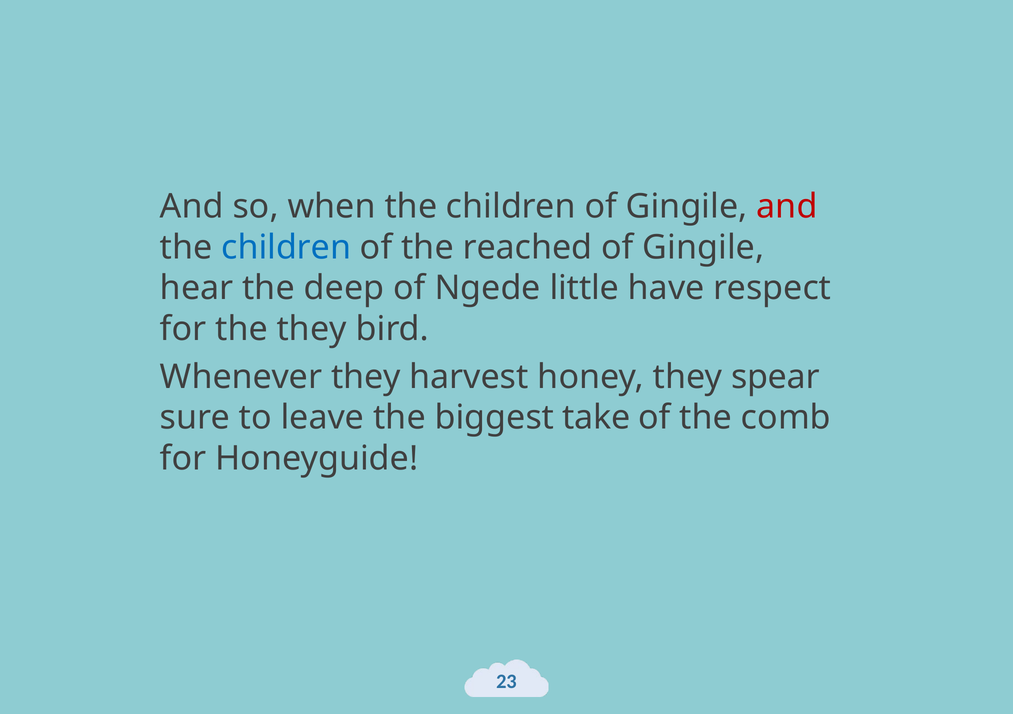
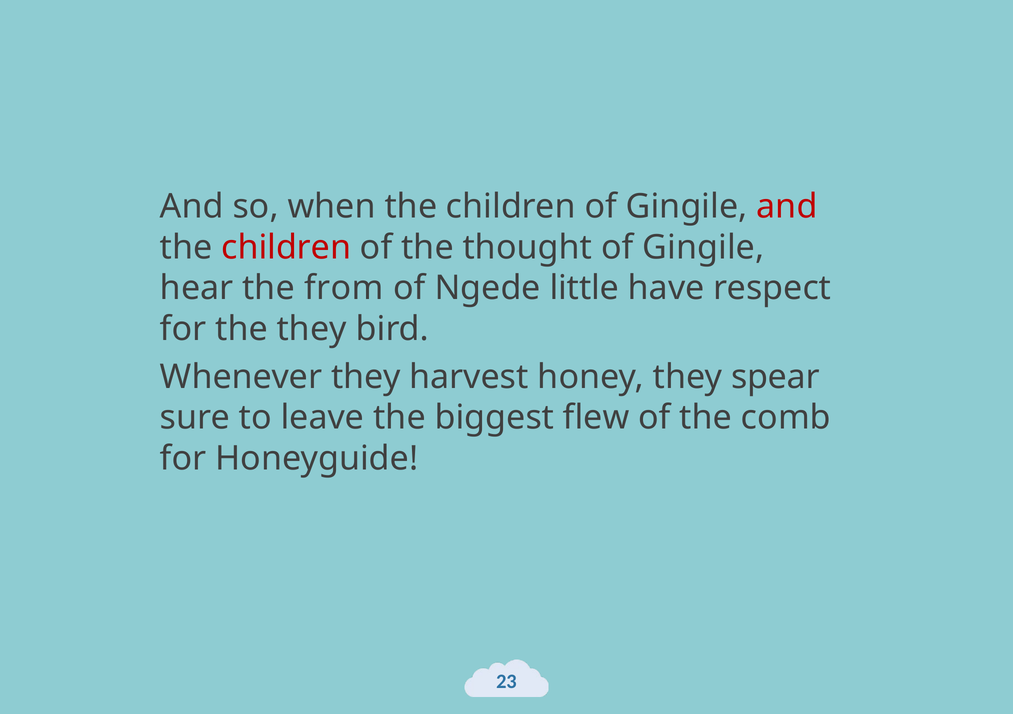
children at (286, 247) colour: blue -> red
reached: reached -> thought
deep: deep -> from
take: take -> flew
